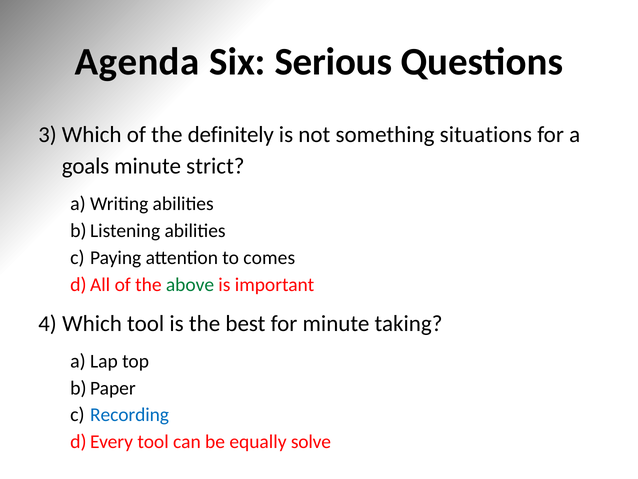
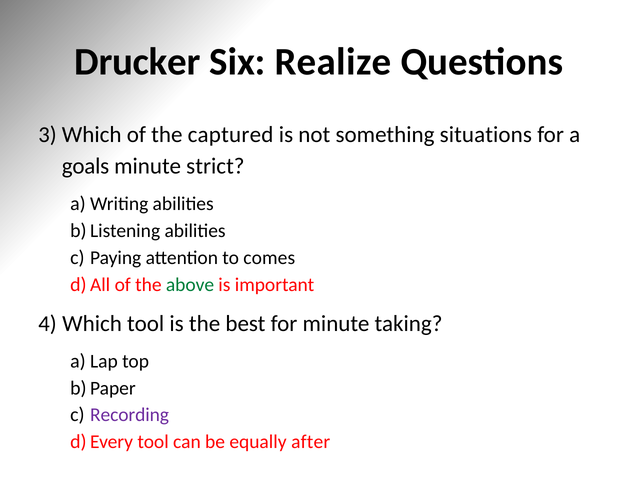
Agenda: Agenda -> Drucker
Serious: Serious -> Realize
definitely: definitely -> captured
Recording colour: blue -> purple
solve: solve -> after
